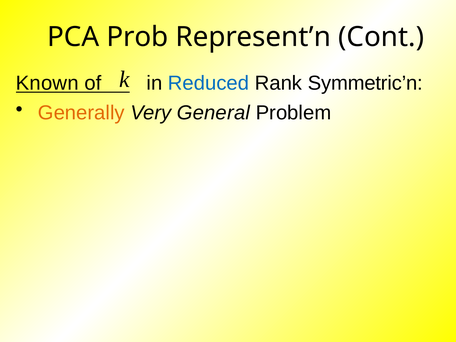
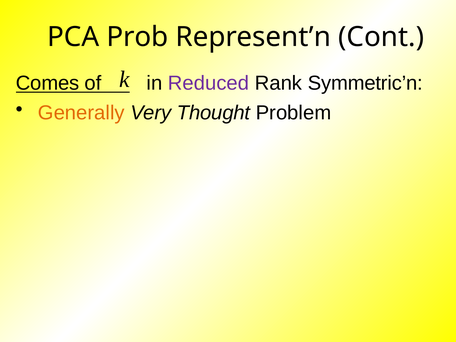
Known: Known -> Comes
Reduced colour: blue -> purple
General: General -> Thought
